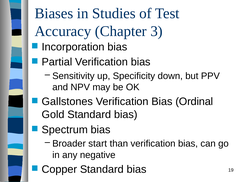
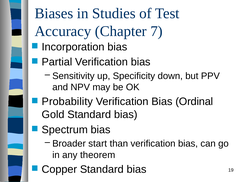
3: 3 -> 7
Gallstones: Gallstones -> Probability
negative: negative -> theorem
